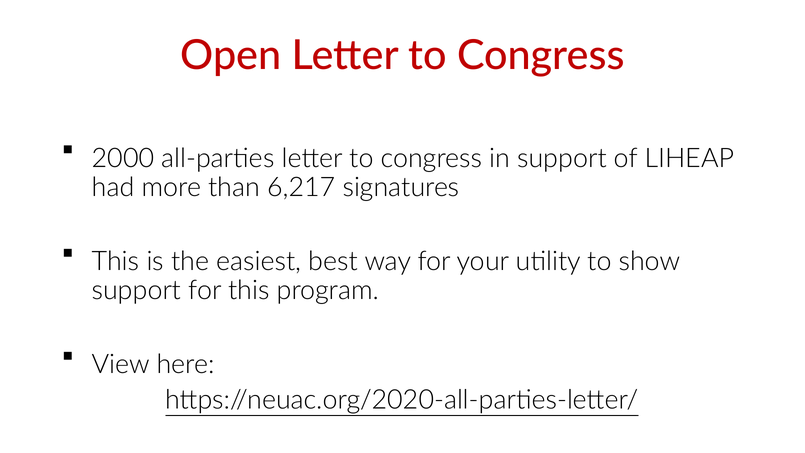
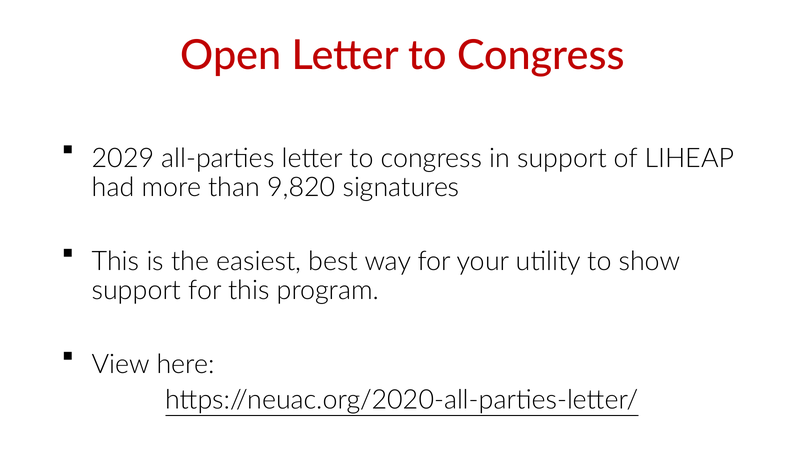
2000: 2000 -> 2029
6,217: 6,217 -> 9,820
